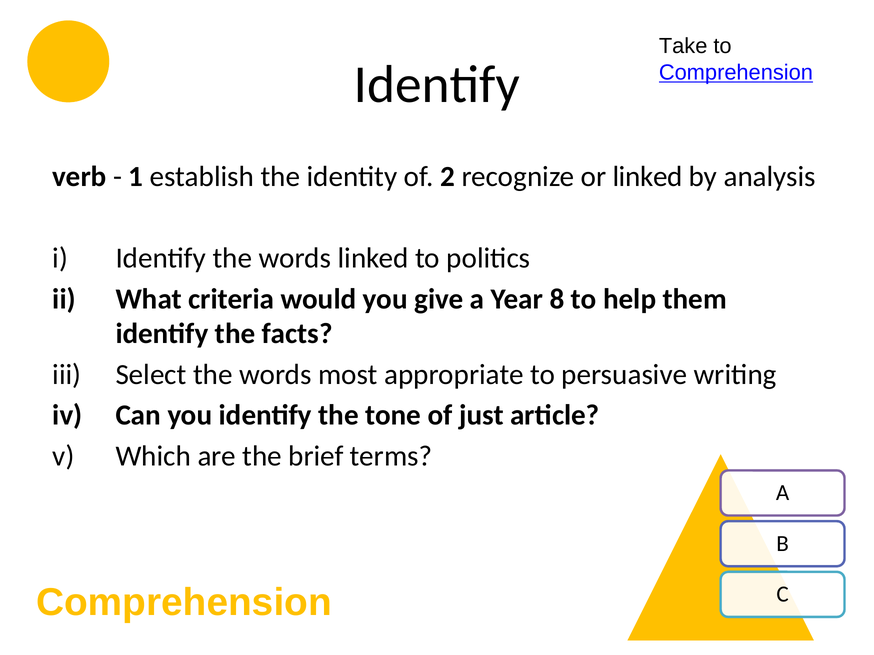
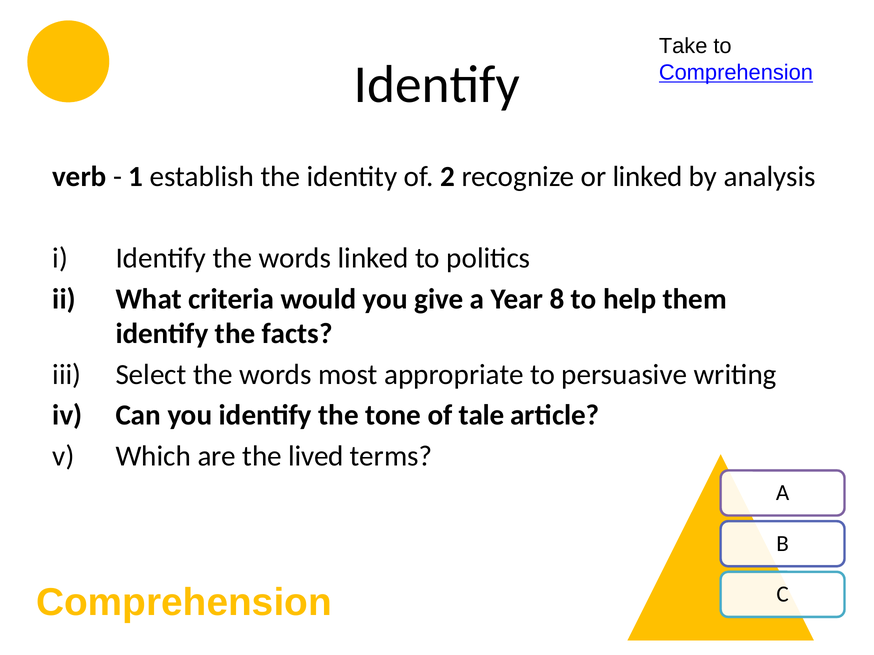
just: just -> tale
brief: brief -> lived
